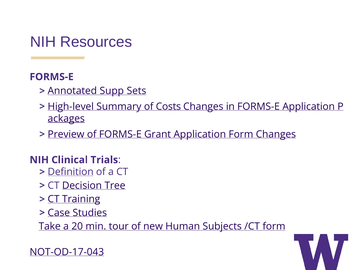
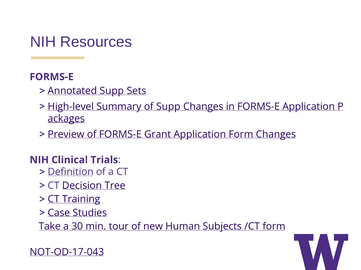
of Costs: Costs -> Supp
20: 20 -> 30
